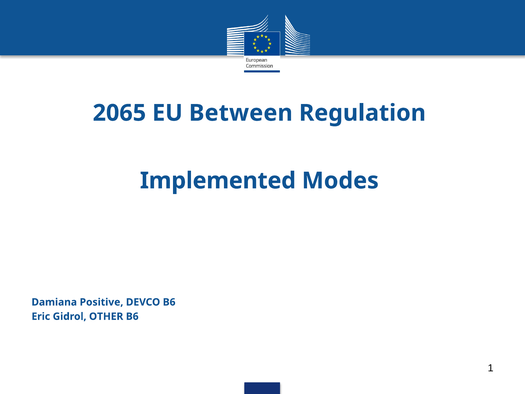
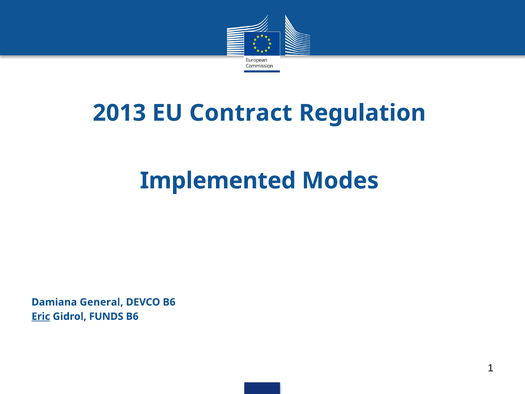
2065: 2065 -> 2013
Between: Between -> Contract
Positive: Positive -> General
Eric underline: none -> present
OTHER: OTHER -> FUNDS
